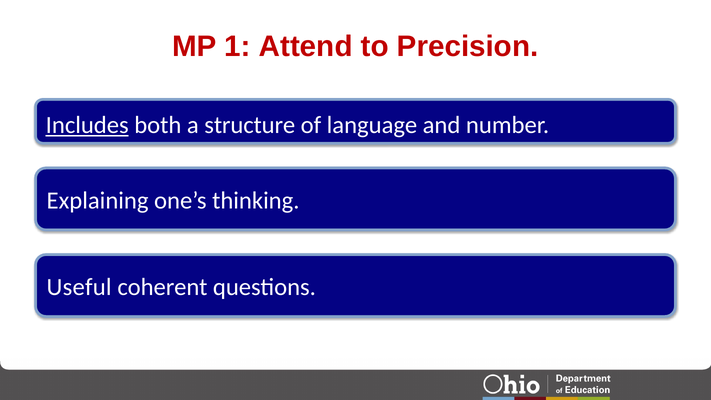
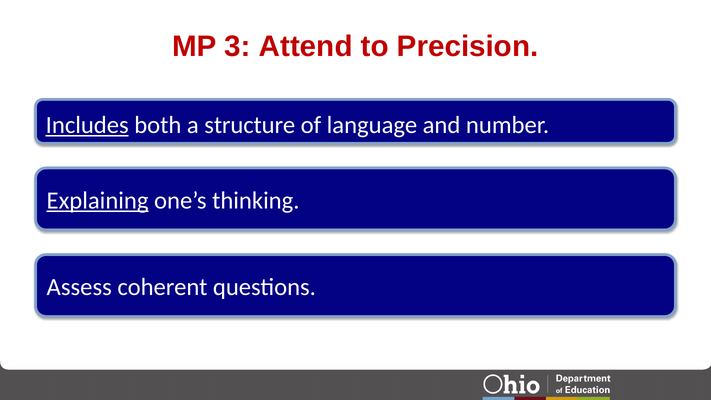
1: 1 -> 3
Explaining underline: none -> present
Useful: Useful -> Assess
